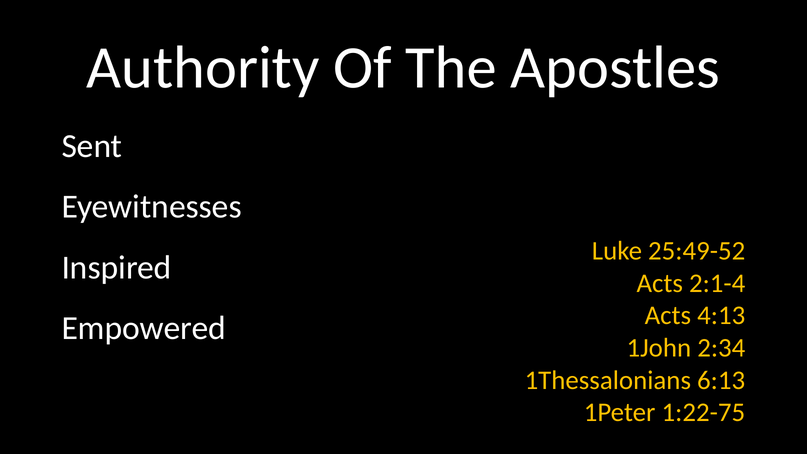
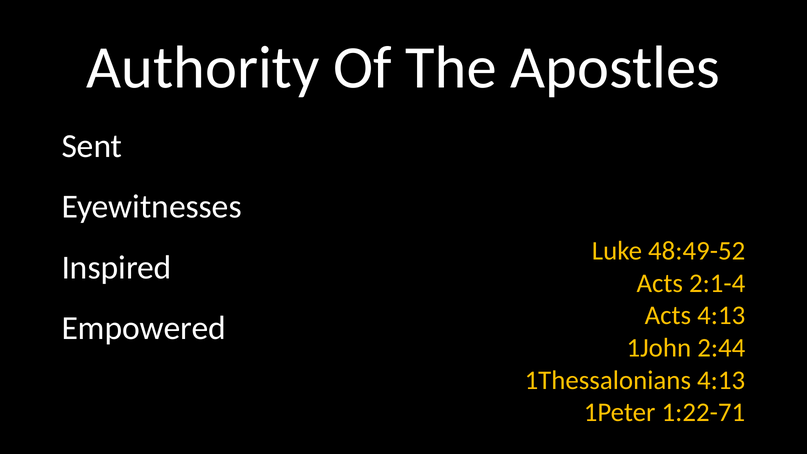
25:49-52: 25:49-52 -> 48:49-52
2:34: 2:34 -> 2:44
1Thessalonians 6:13: 6:13 -> 4:13
1:22-75: 1:22-75 -> 1:22-71
